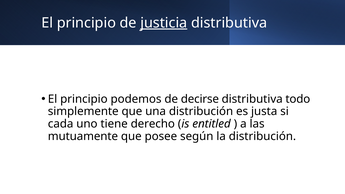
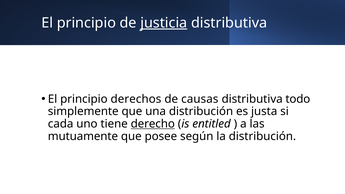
podemos: podemos -> derechos
decirse: decirse -> causas
derecho underline: none -> present
